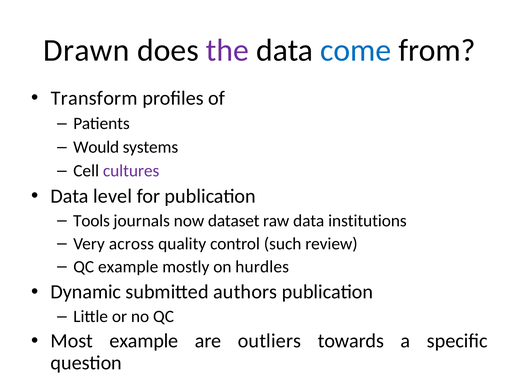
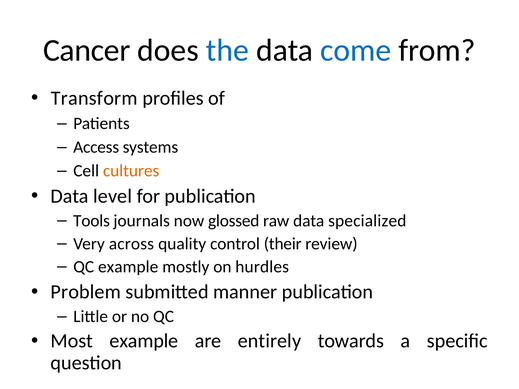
Drawn: Drawn -> Cancer
the colour: purple -> blue
Would: Would -> Access
cultures colour: purple -> orange
dataset: dataset -> glossed
institutions: institutions -> specialized
such: such -> their
Dynamic: Dynamic -> Problem
authors: authors -> manner
outliers: outliers -> entirely
